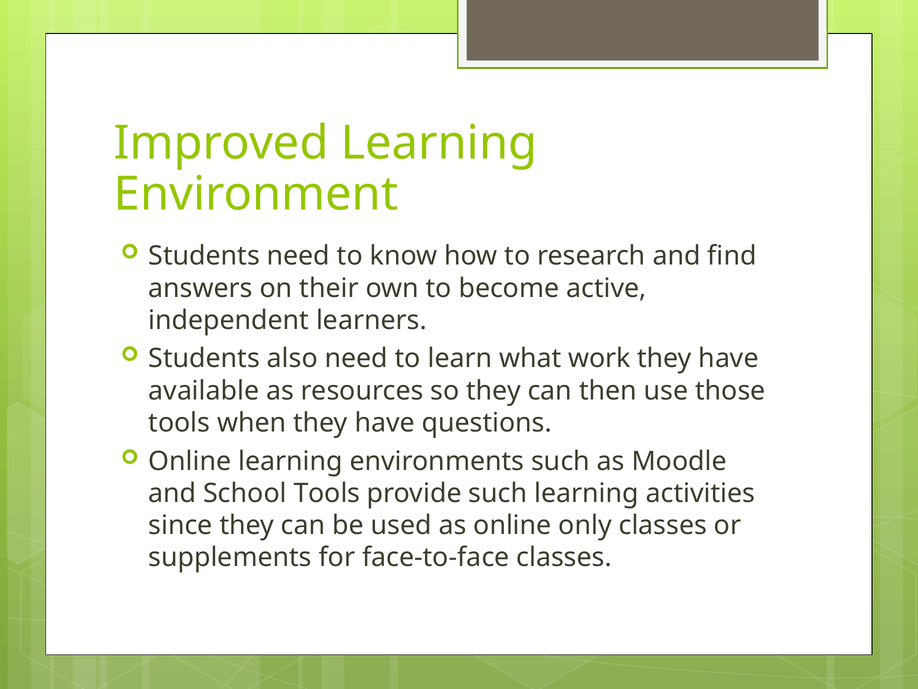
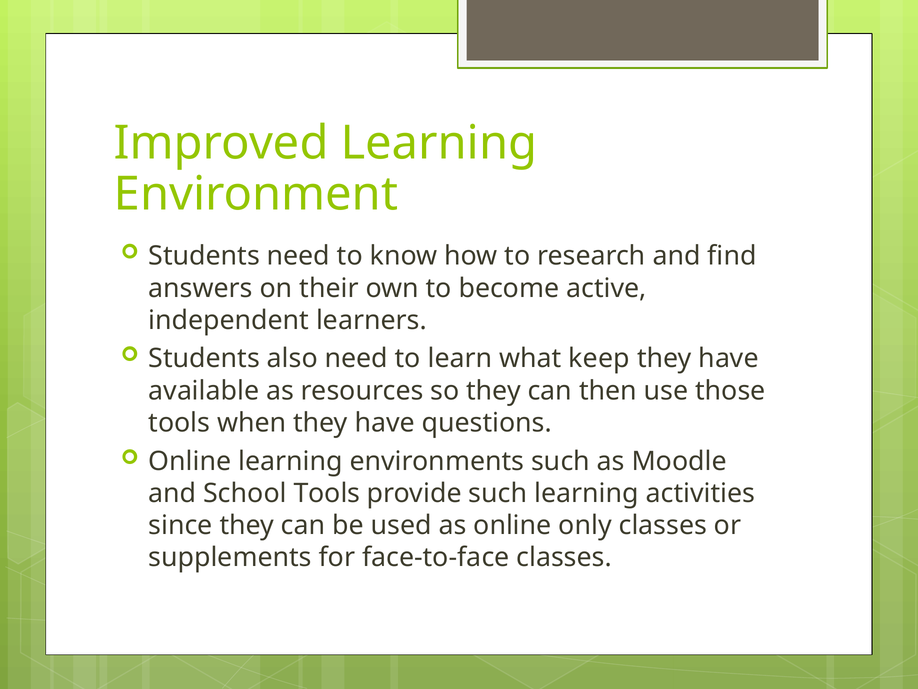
work: work -> keep
